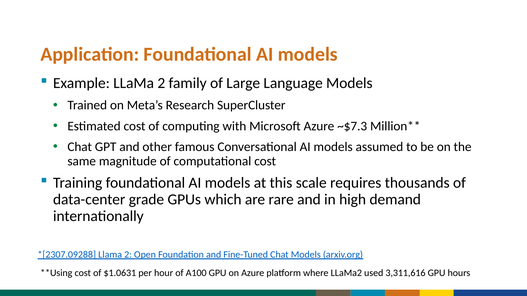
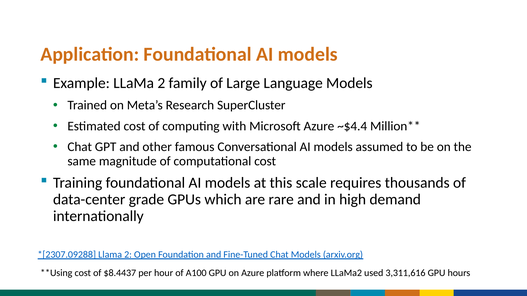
~$7.3: ~$7.3 -> ~$4.4
$1.0631: $1.0631 -> $8.4437
